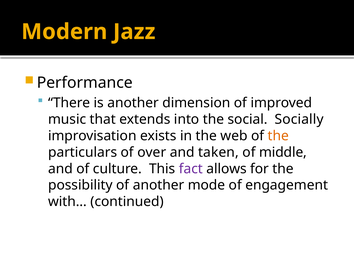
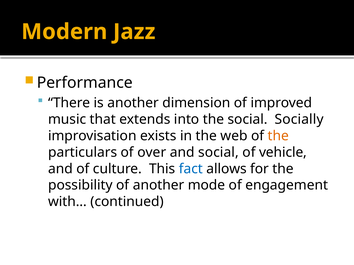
and taken: taken -> social
middle: middle -> vehicle
fact colour: purple -> blue
